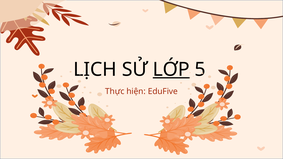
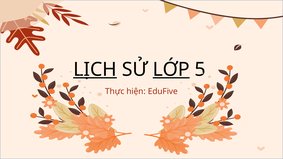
LỊCH underline: none -> present
